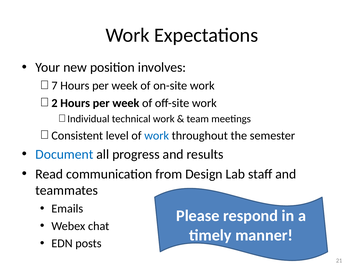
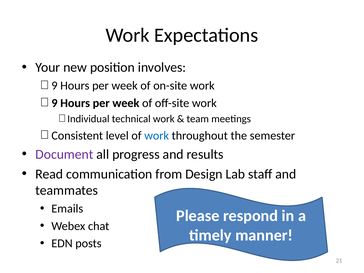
7 at (54, 86): 7 -> 9
2 at (54, 103): 2 -> 9
Document colour: blue -> purple
